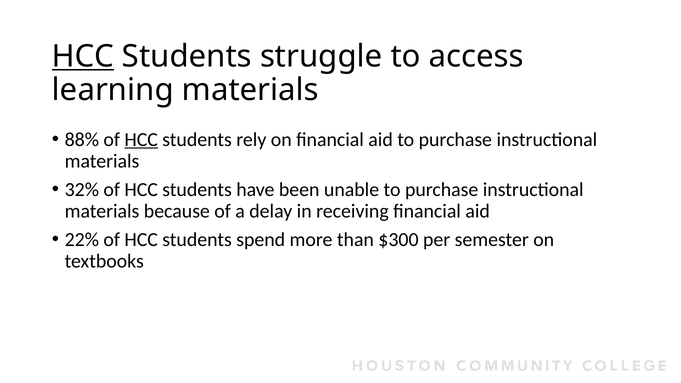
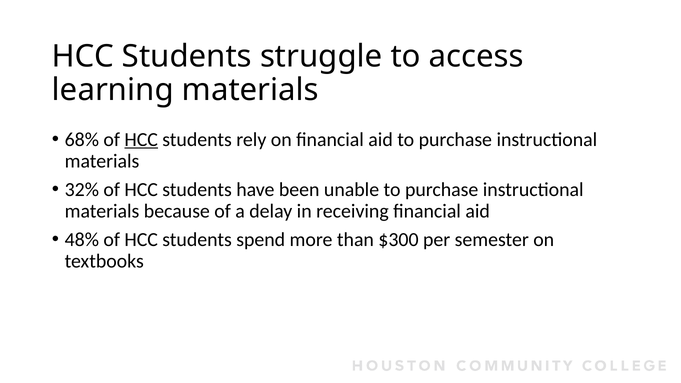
HCC at (83, 56) underline: present -> none
88%: 88% -> 68%
22%: 22% -> 48%
